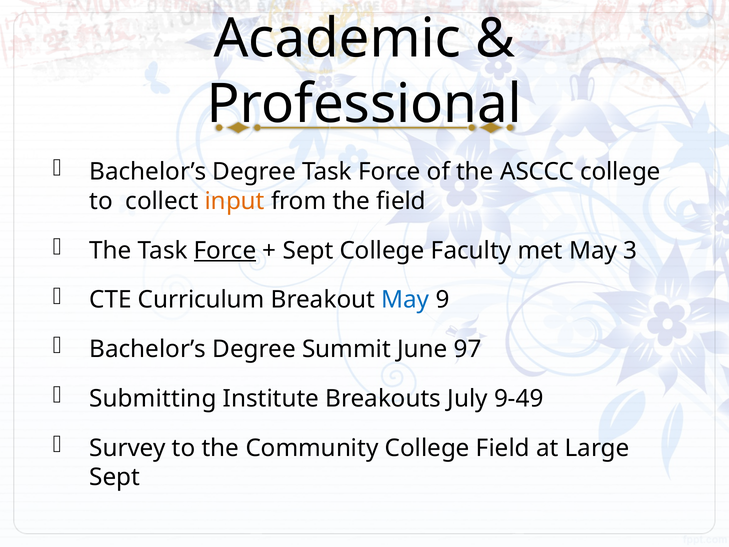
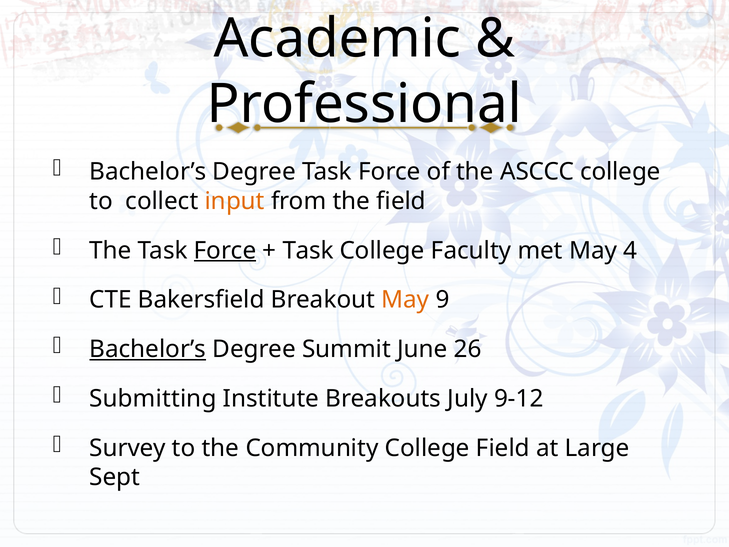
Sept at (308, 250): Sept -> Task
3: 3 -> 4
Curriculum: Curriculum -> Bakersfield
May at (405, 300) colour: blue -> orange
Bachelor’s at (148, 349) underline: none -> present
97: 97 -> 26
9-49: 9-49 -> 9-12
